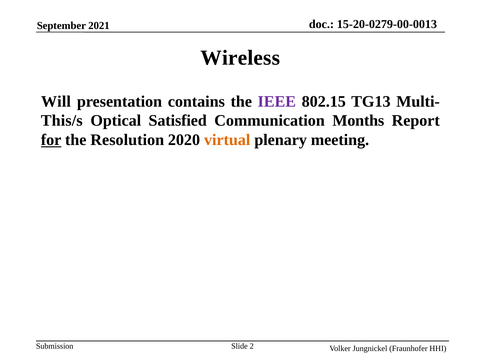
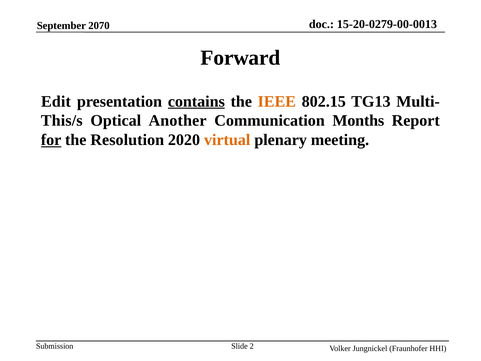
2021: 2021 -> 2070
Wireless: Wireless -> Forward
Will: Will -> Edit
contains underline: none -> present
IEEE colour: purple -> orange
Satisfied: Satisfied -> Another
